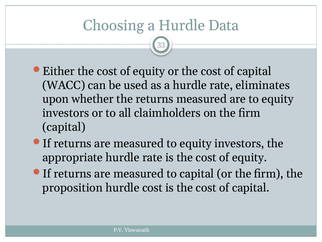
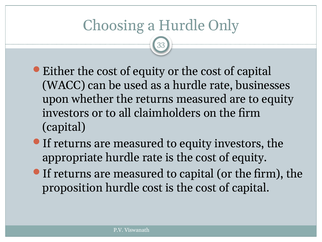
Data: Data -> Only
eliminates: eliminates -> businesses
